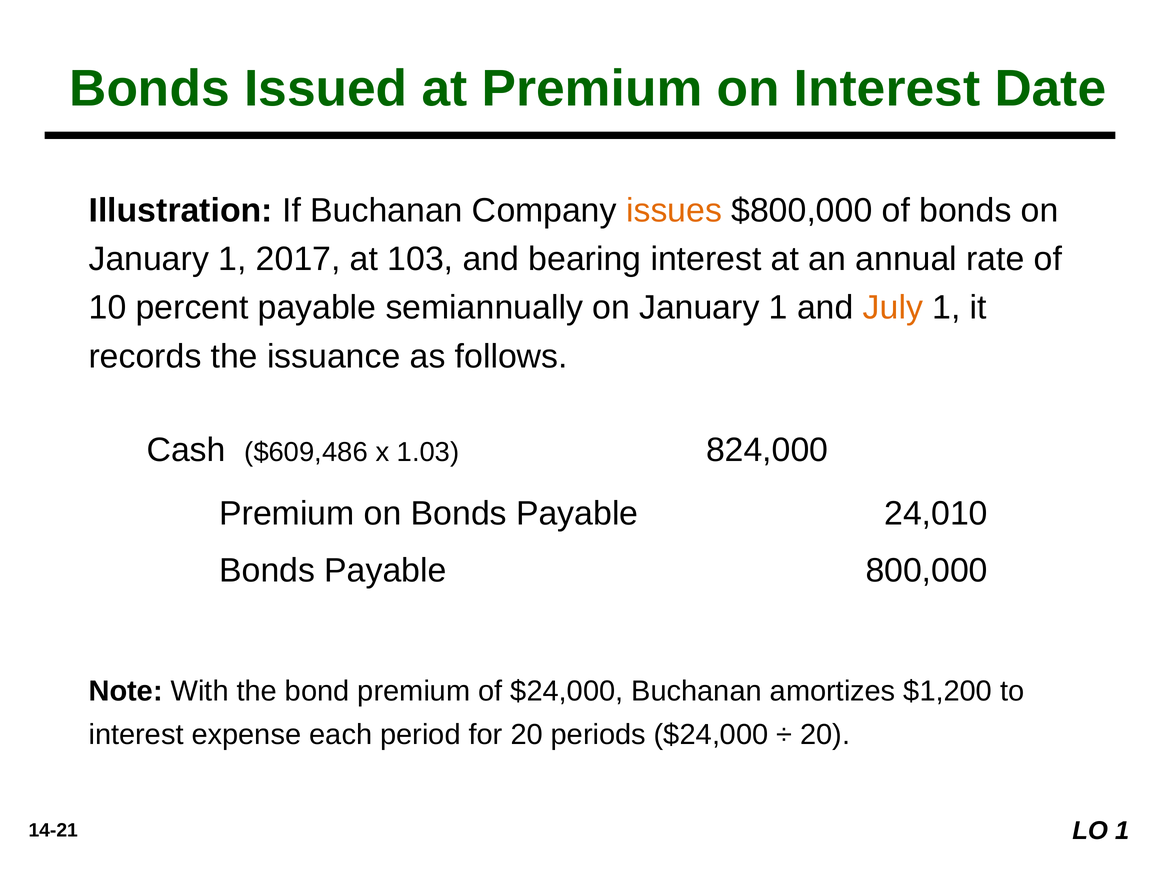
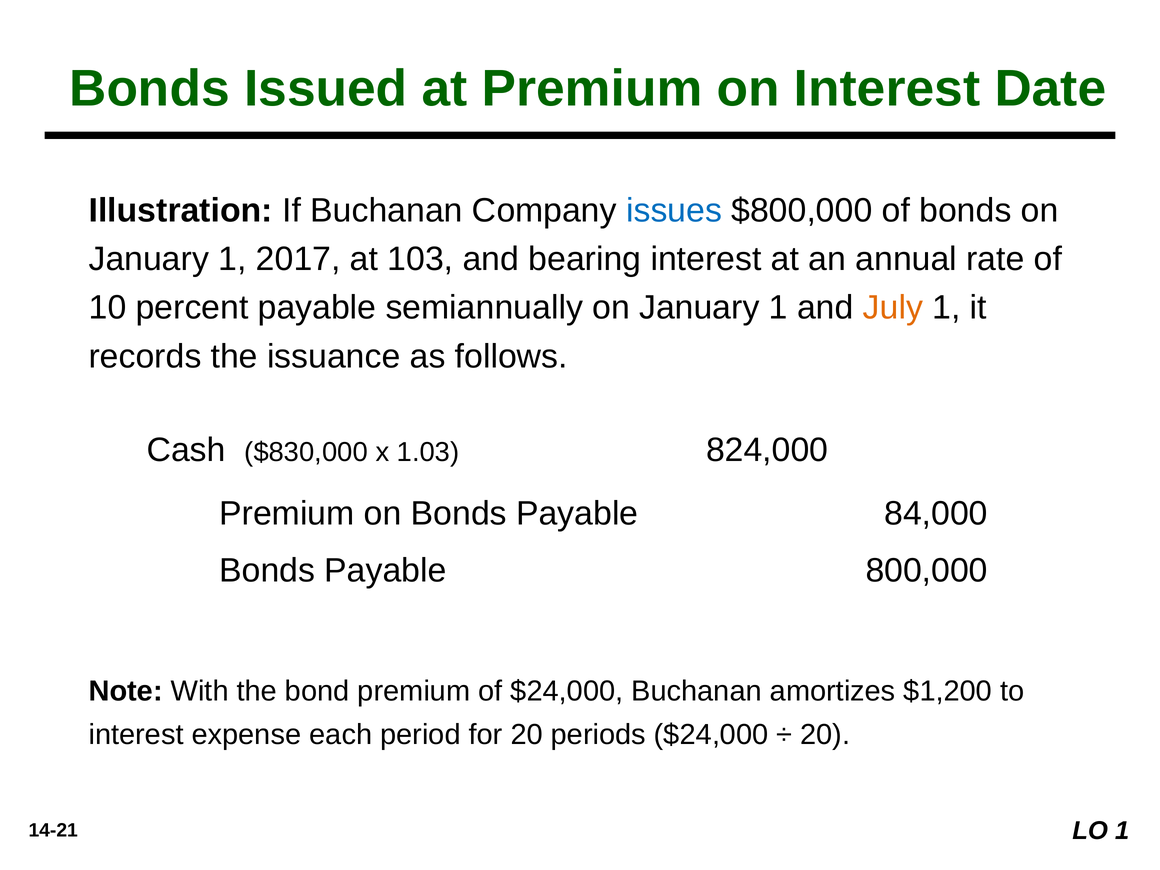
issues colour: orange -> blue
$609,486: $609,486 -> $830,000
24,010: 24,010 -> 84,000
